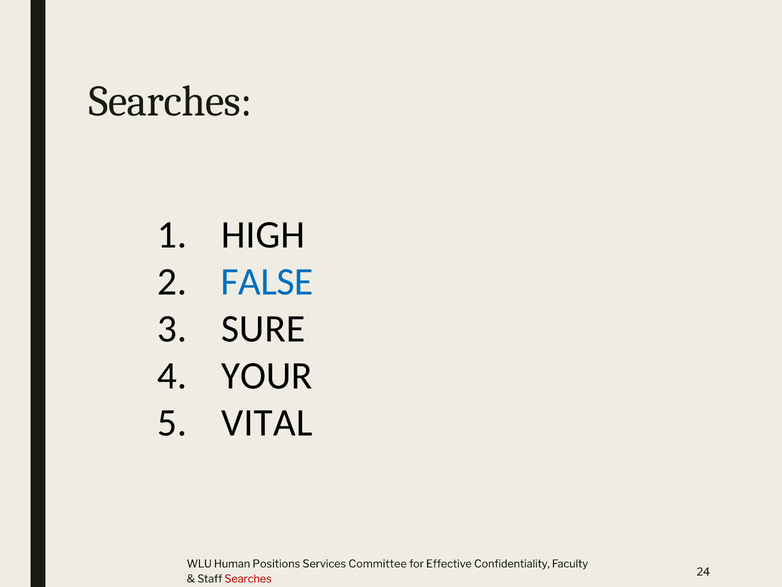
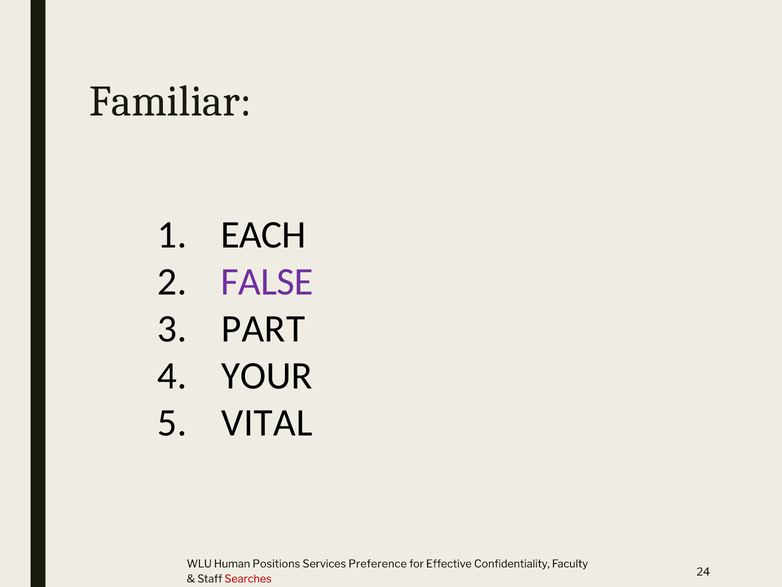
Searches at (170, 101): Searches -> Familiar
HIGH: HIGH -> EACH
FALSE colour: blue -> purple
SURE: SURE -> PART
Committee: Committee -> Preference
